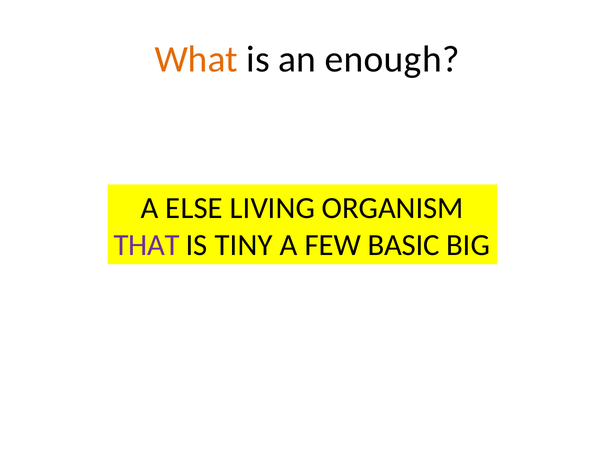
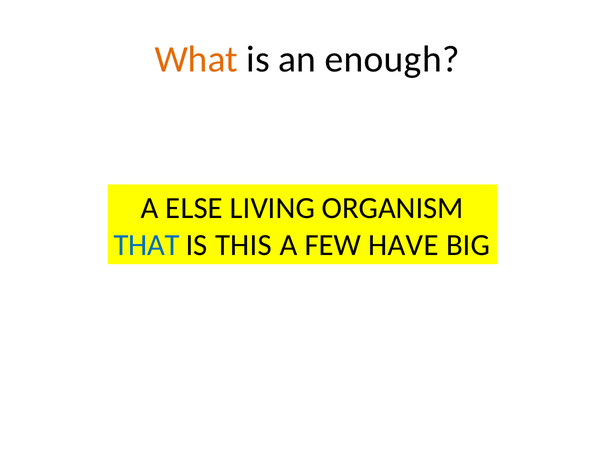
THAT colour: purple -> blue
TINY: TINY -> THIS
BASIC: BASIC -> HAVE
